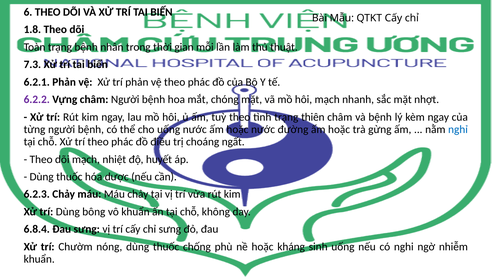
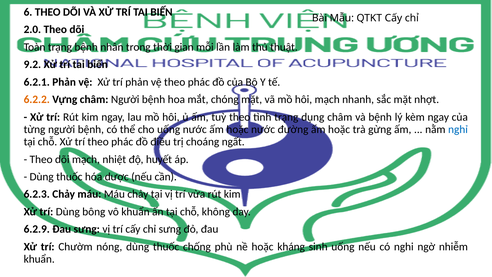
1.8: 1.8 -> 2.0
7.3: 7.3 -> 9.2
6.2.2 colour: purple -> orange
thiên: thiên -> dụng
6.8.4: 6.8.4 -> 6.2.9
